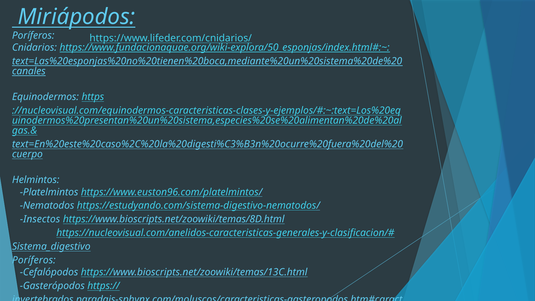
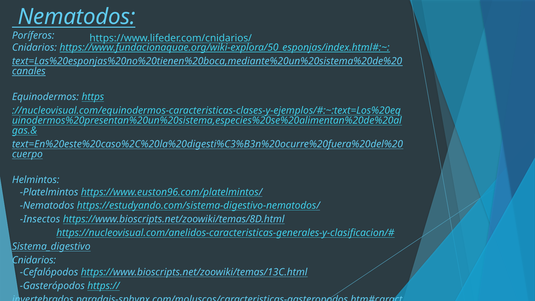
Miriápodos at (77, 17): Miriápodos -> Nematodos
Poríferos at (34, 260): Poríferos -> Cnidarios
